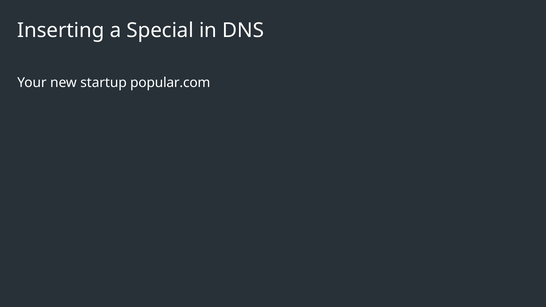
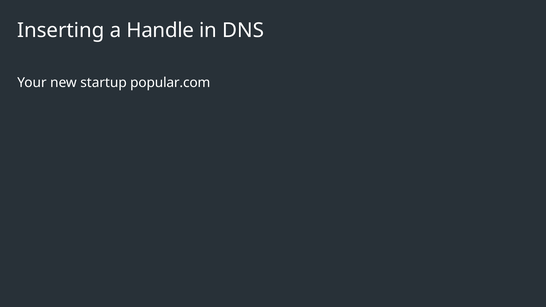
Special: Special -> Handle
